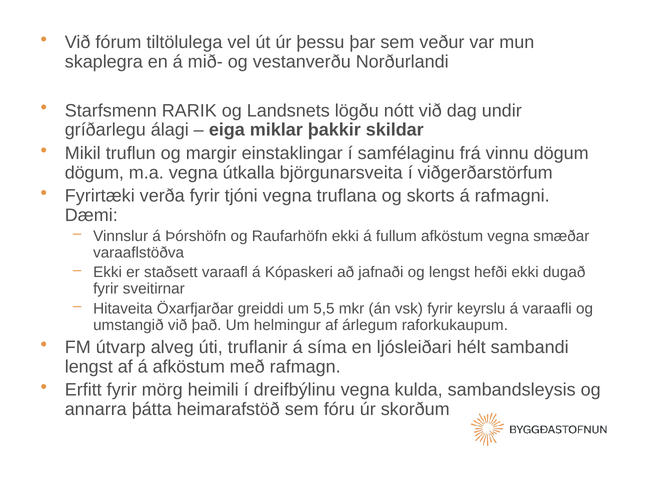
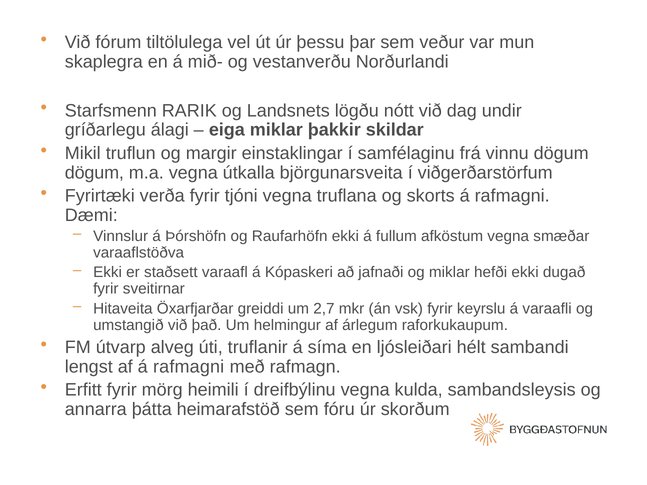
og lengst: lengst -> miklar
5,5: 5,5 -> 2,7
af á afköstum: afköstum -> rafmagni
